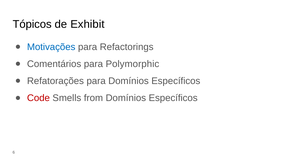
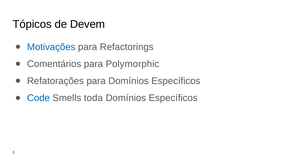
Exhibit: Exhibit -> Devem
Code colour: red -> blue
from: from -> toda
